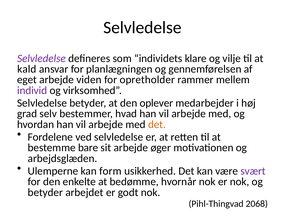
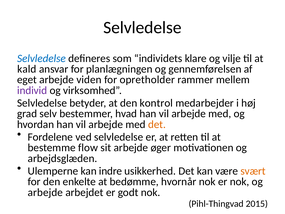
Selvledelse at (41, 58) colour: purple -> blue
oplever: oplever -> kontrol
bare: bare -> flow
form: form -> indre
svært colour: purple -> orange
betyder at (45, 192): betyder -> arbejde
2068: 2068 -> 2015
